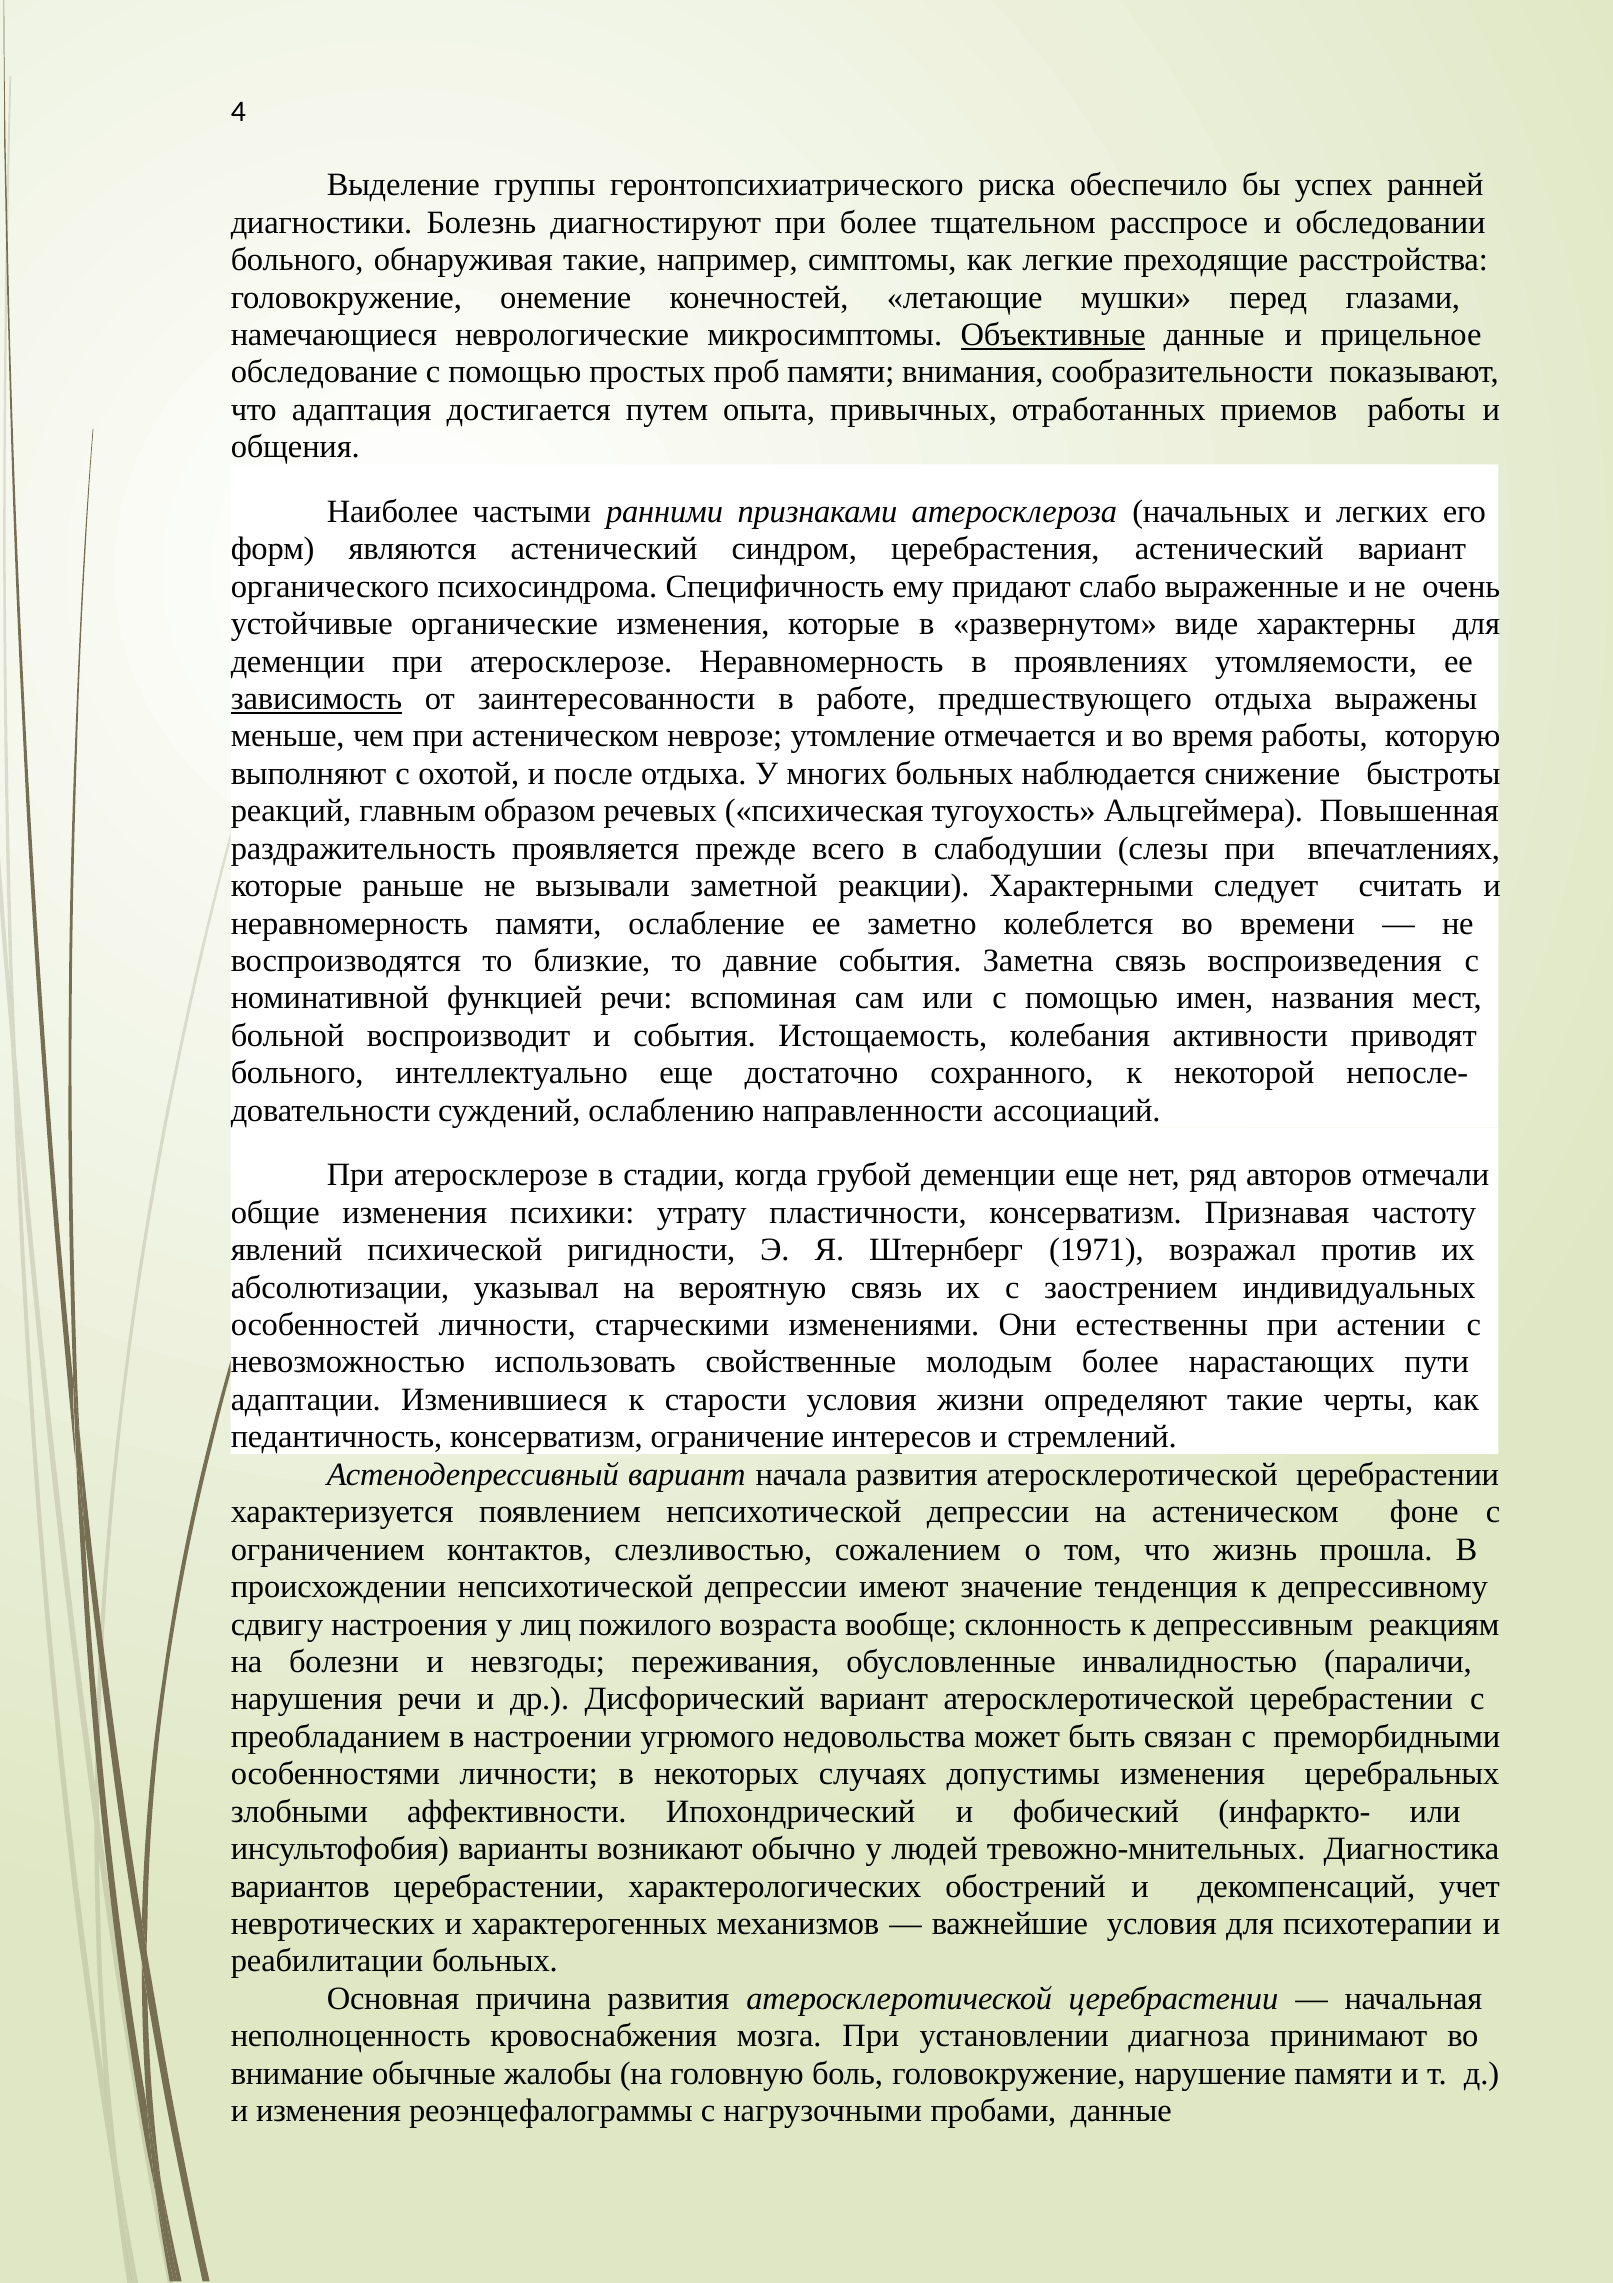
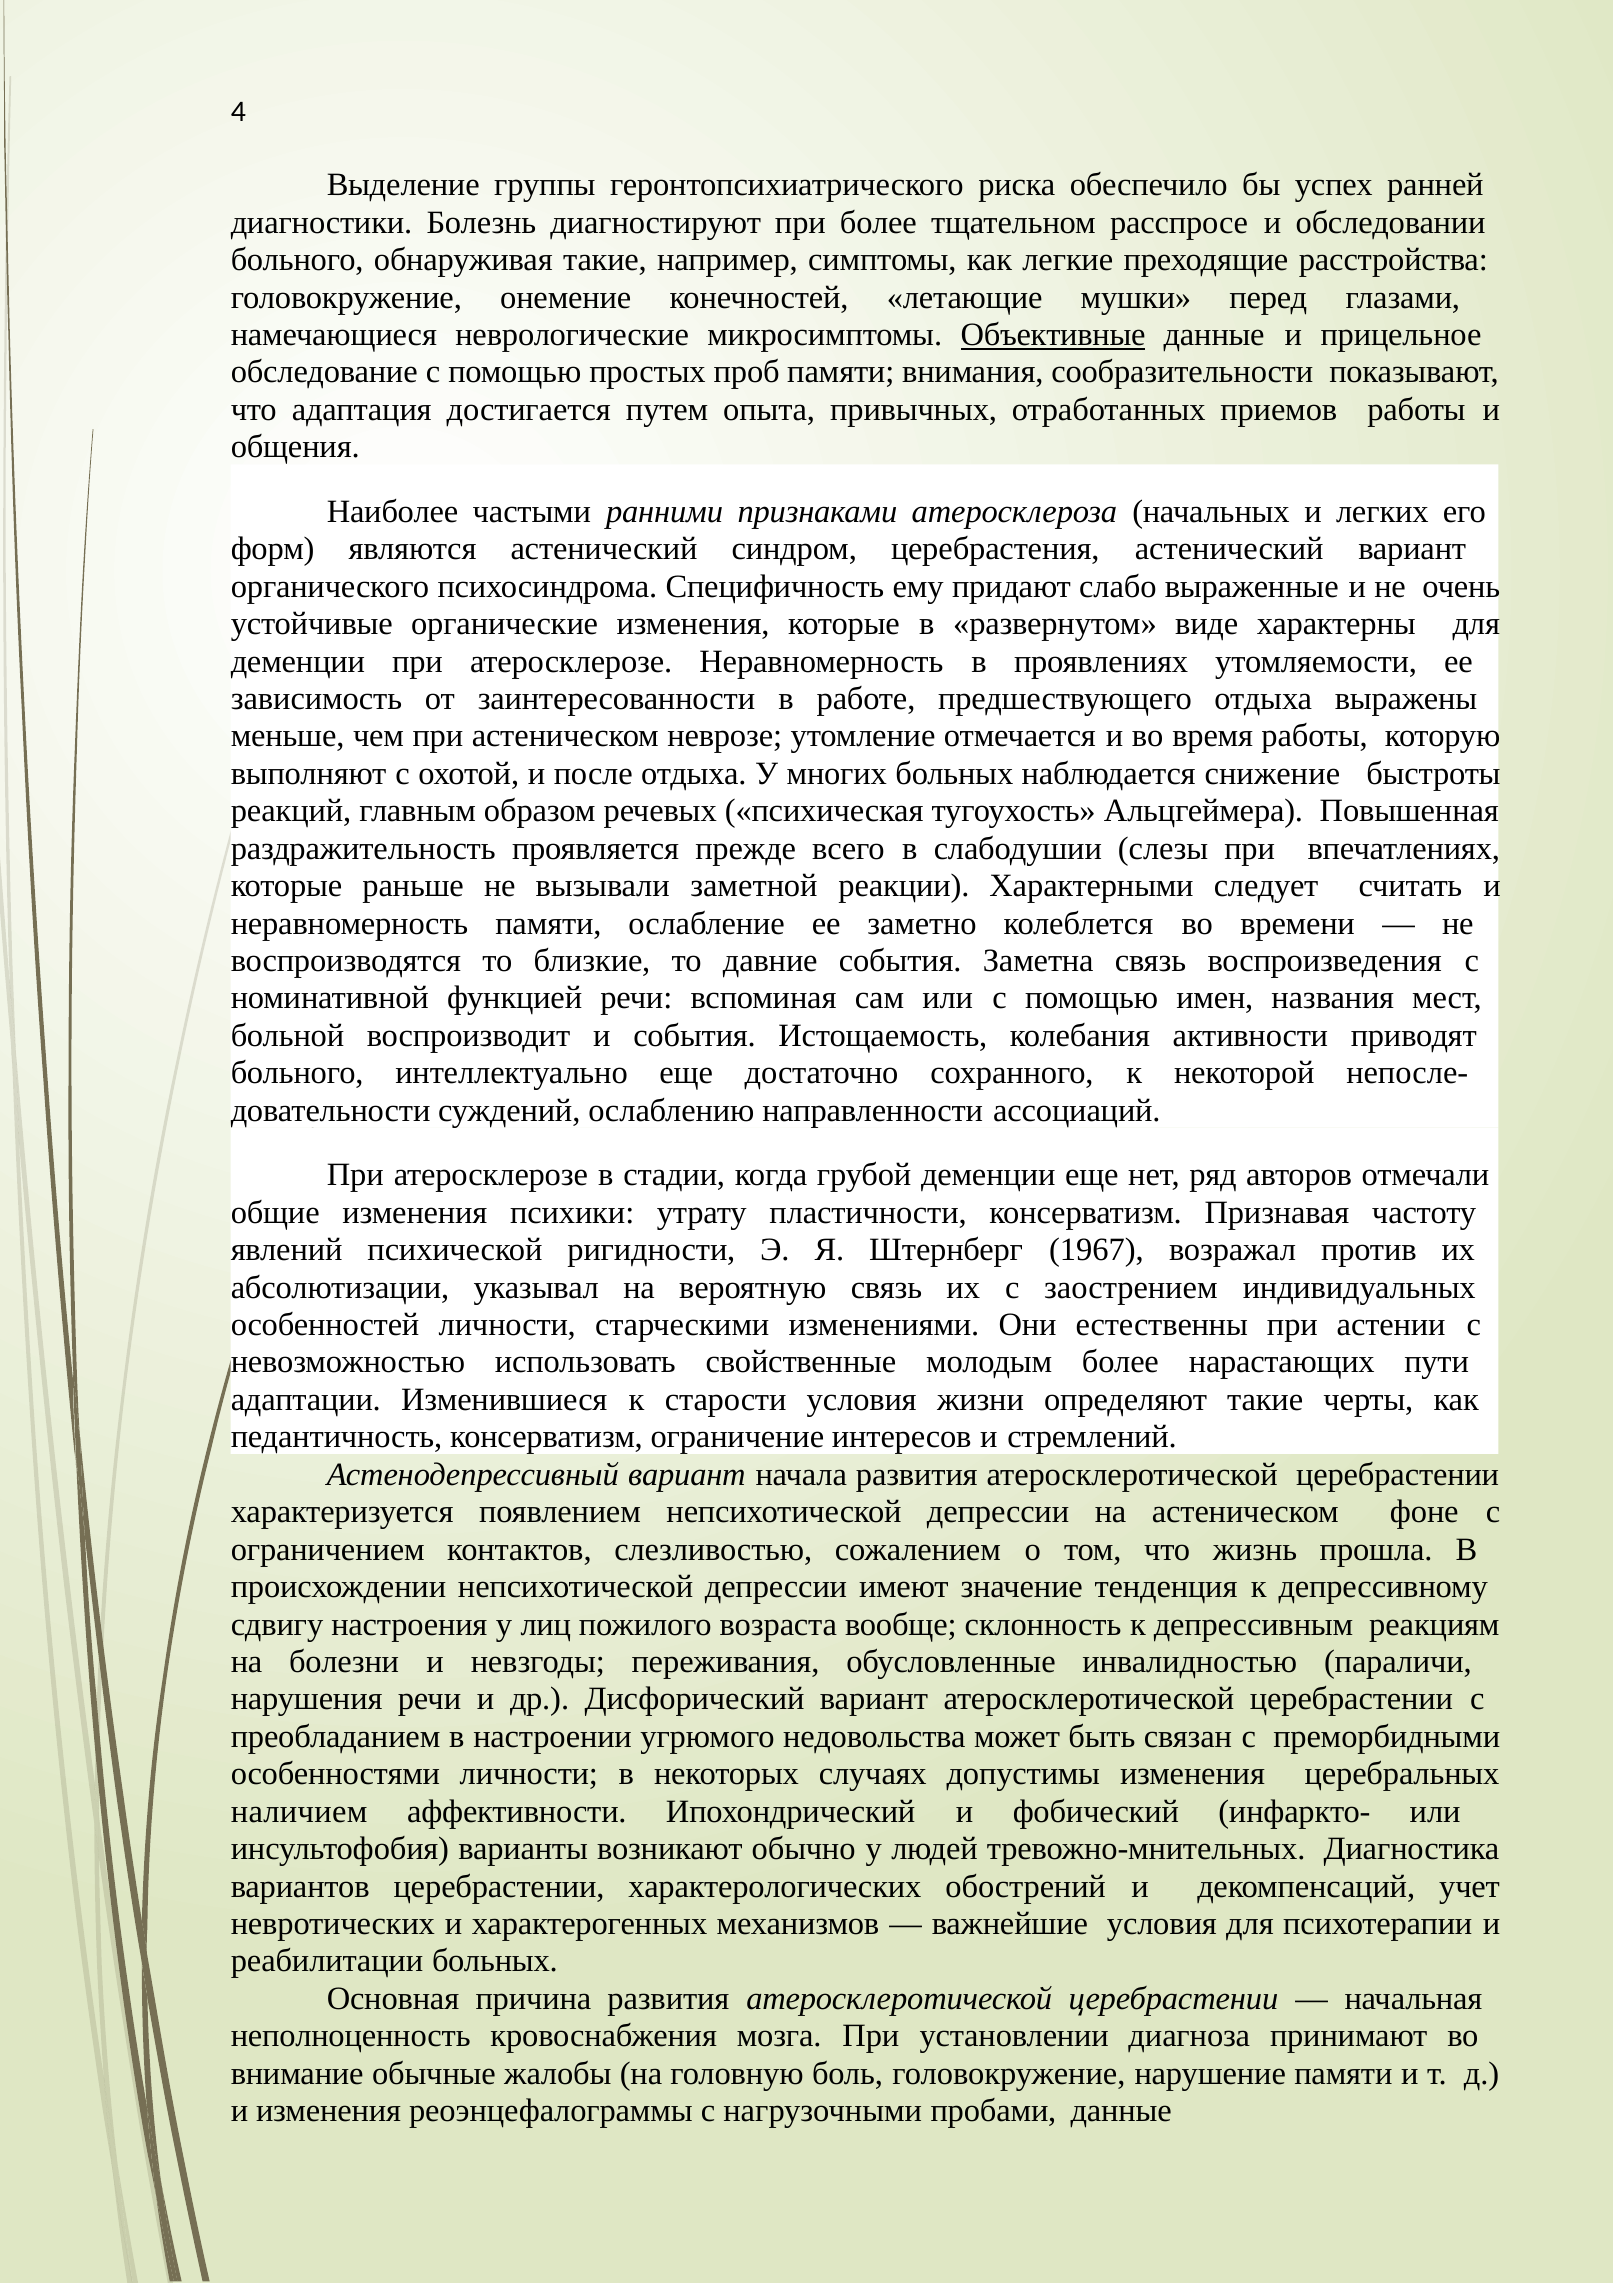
зависимость underline: present -> none
1971: 1971 -> 1967
злобными: злобными -> наличием
